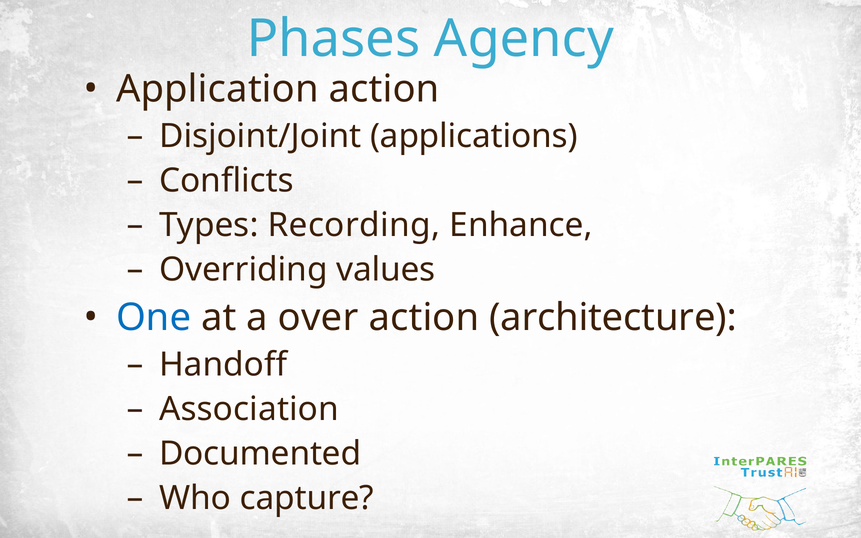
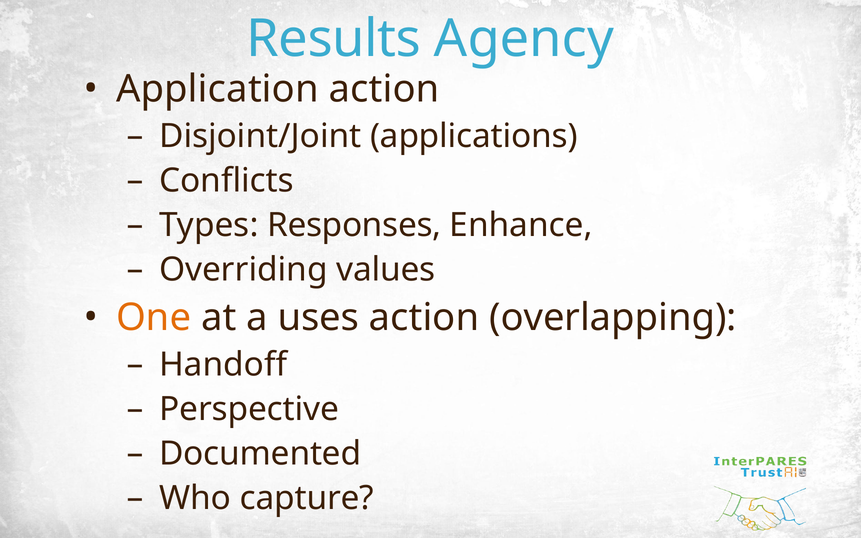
Phases: Phases -> Results
Recording: Recording -> Responses
One colour: blue -> orange
over: over -> uses
architecture: architecture -> overlapping
Association: Association -> Perspective
